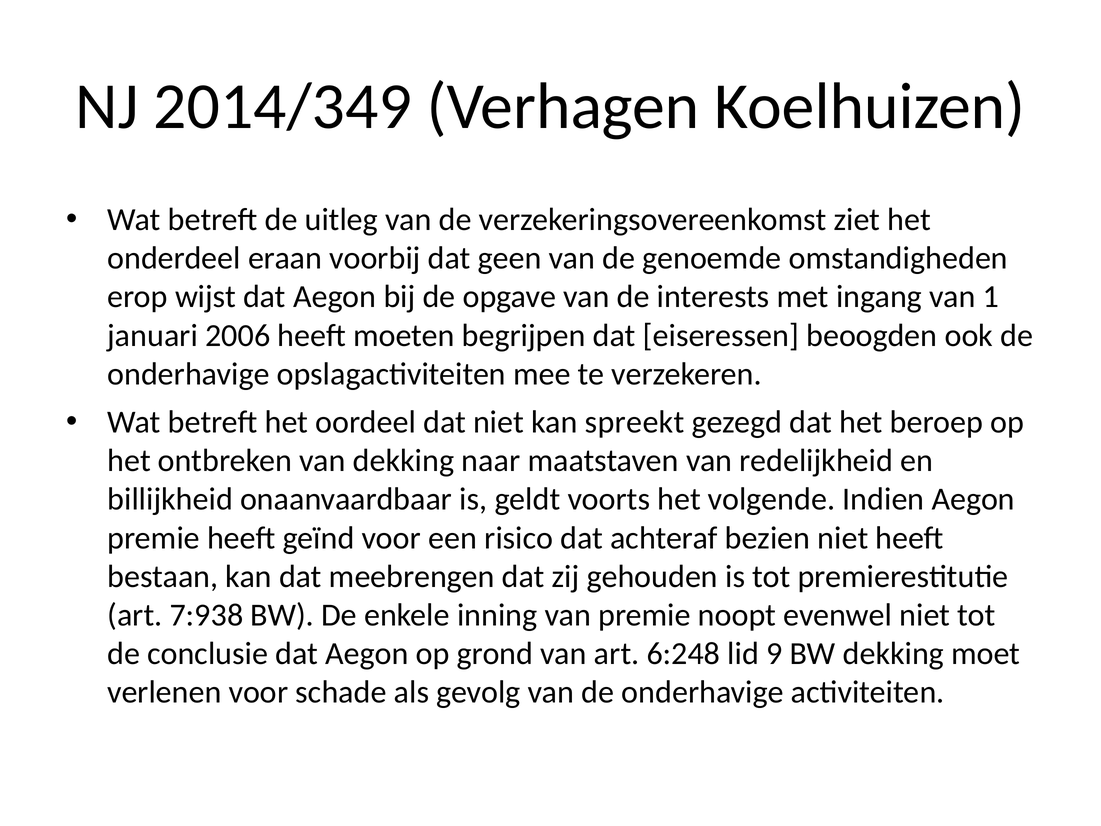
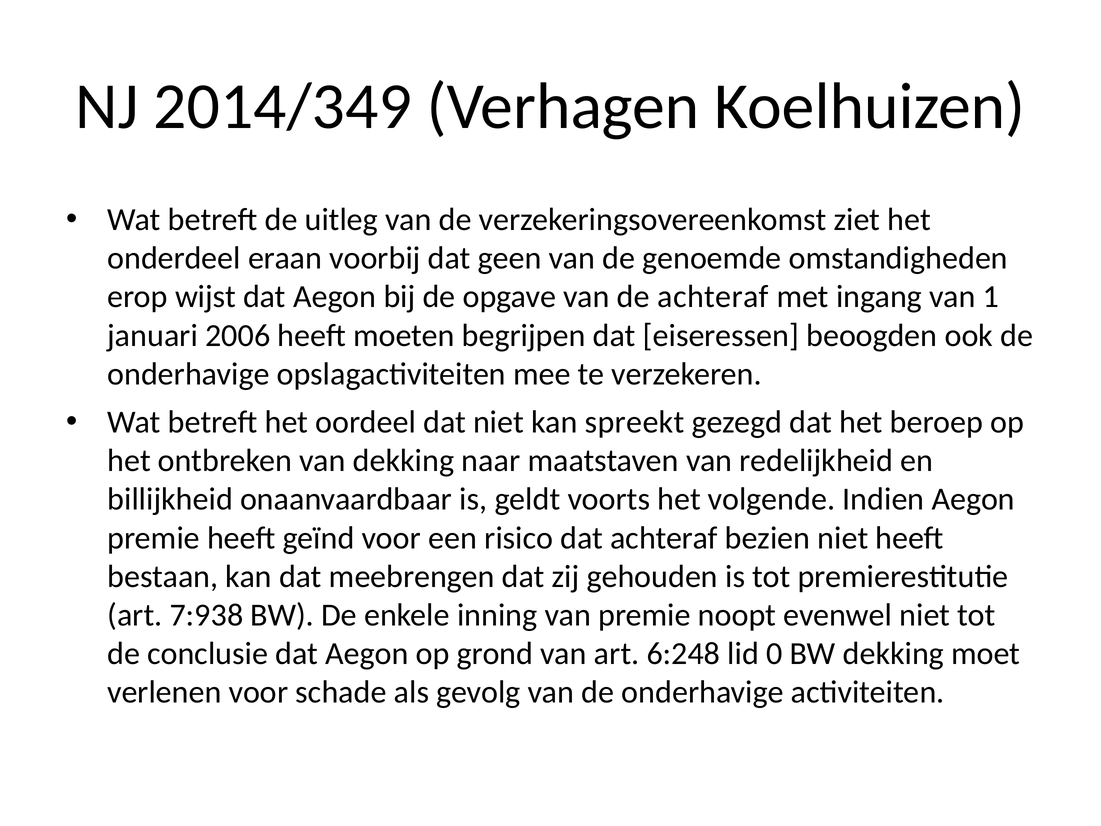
de interests: interests -> achteraf
9: 9 -> 0
